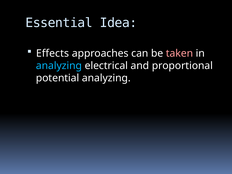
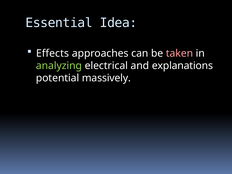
analyzing at (59, 66) colour: light blue -> light green
proportional: proportional -> explanations
potential analyzing: analyzing -> massively
